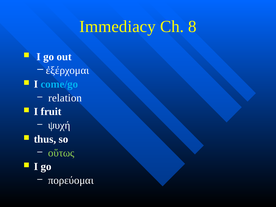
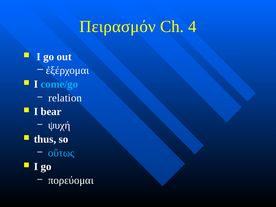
Immediacy: Immediacy -> Πειρασμόν
8: 8 -> 4
fruit: fruit -> bear
οὕτως colour: light green -> light blue
